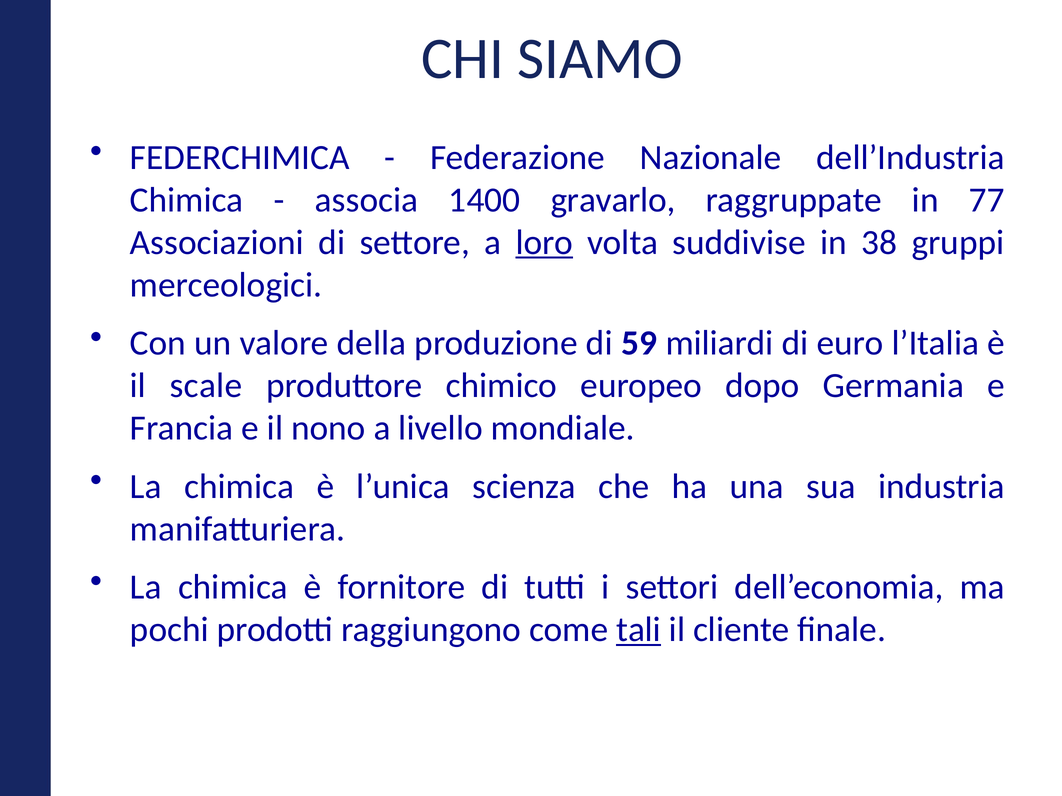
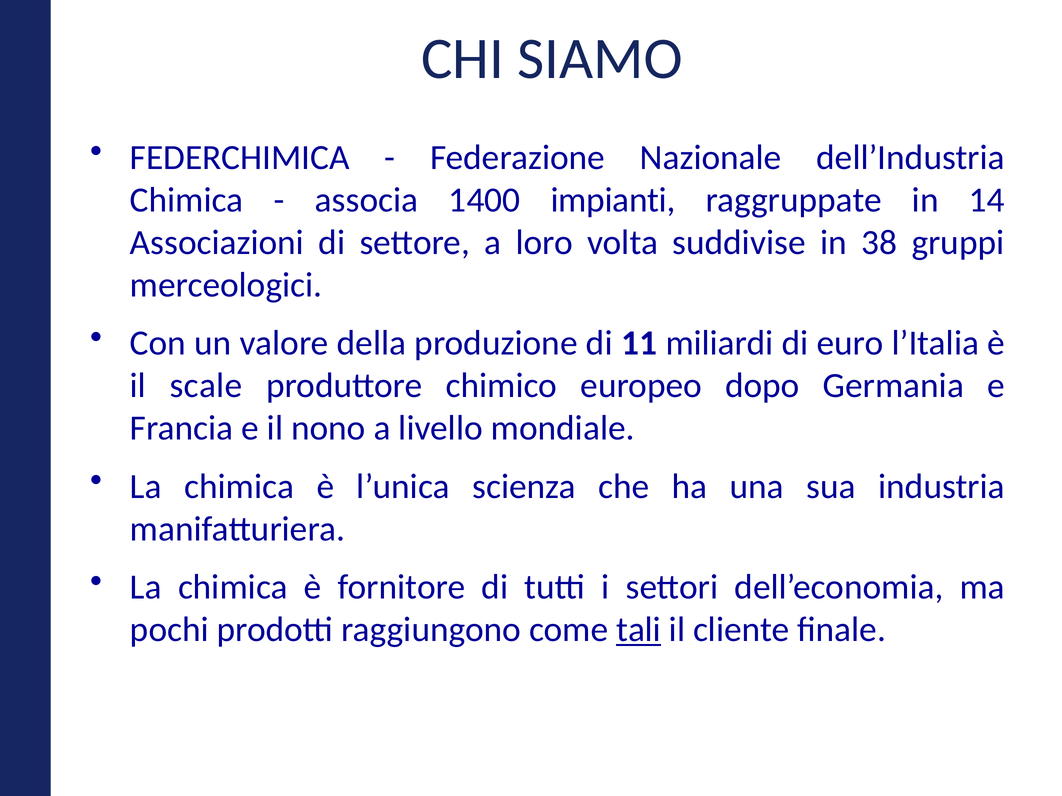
gravarlo: gravarlo -> impianti
77: 77 -> 14
loro underline: present -> none
59: 59 -> 11
